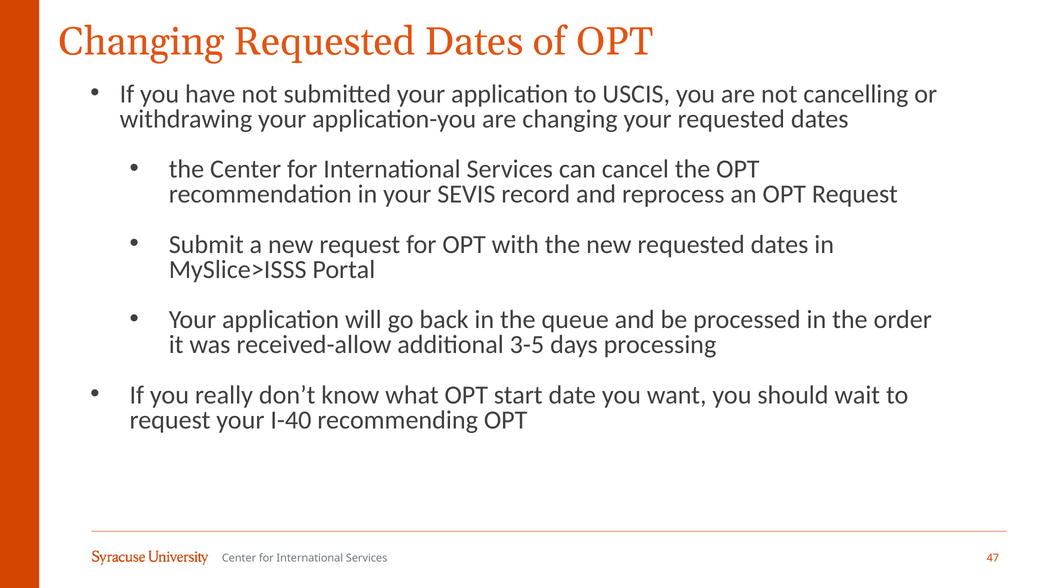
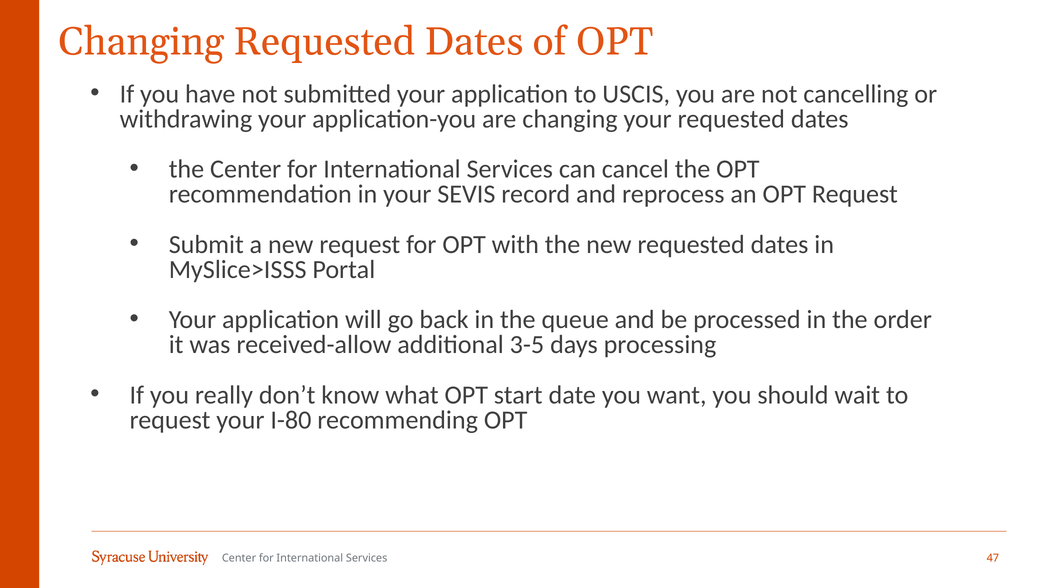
I-40: I-40 -> I-80
